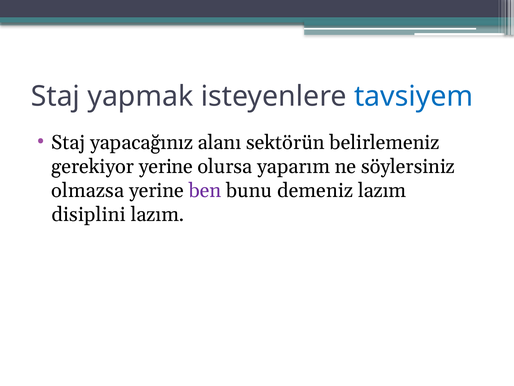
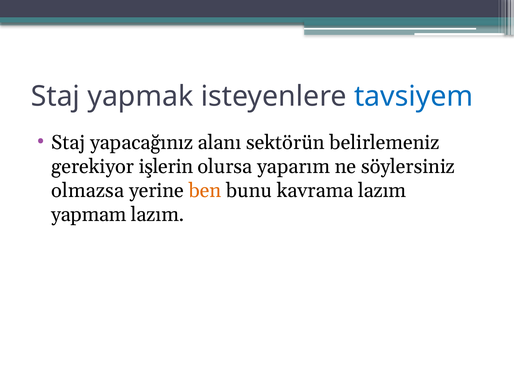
gerekiyor yerine: yerine -> işlerin
ben colour: purple -> orange
demeniz: demeniz -> kavrama
disiplini: disiplini -> yapmam
